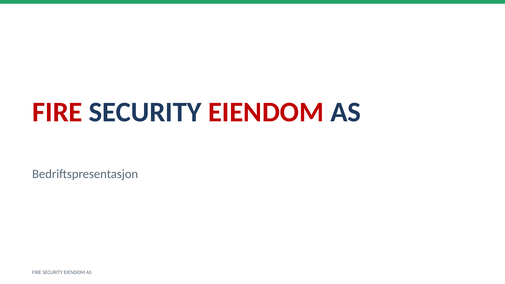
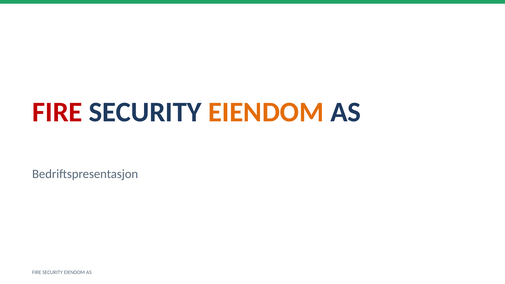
EIENDOM at (266, 112) colour: red -> orange
